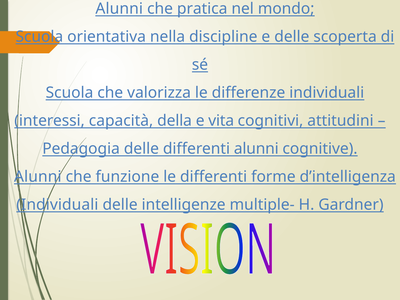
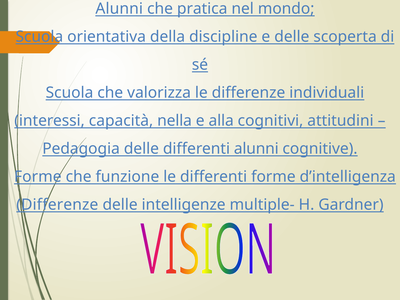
nella: nella -> della
della: della -> nella
vita: vita -> alla
Alunni at (38, 177): Alunni -> Forme
Individuali at (57, 205): Individuali -> Differenze
